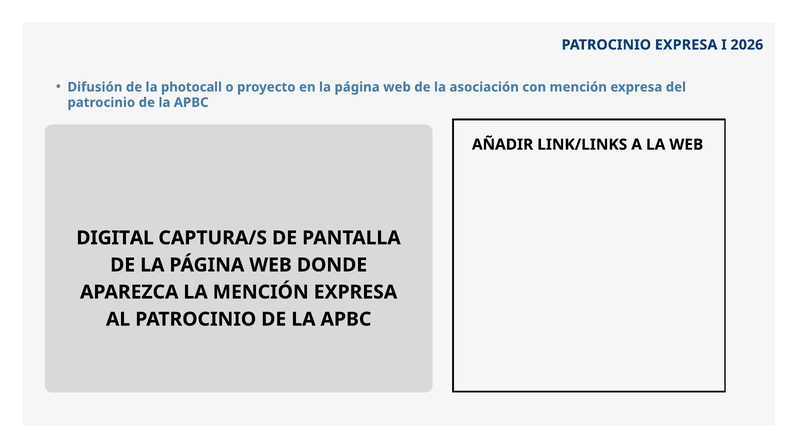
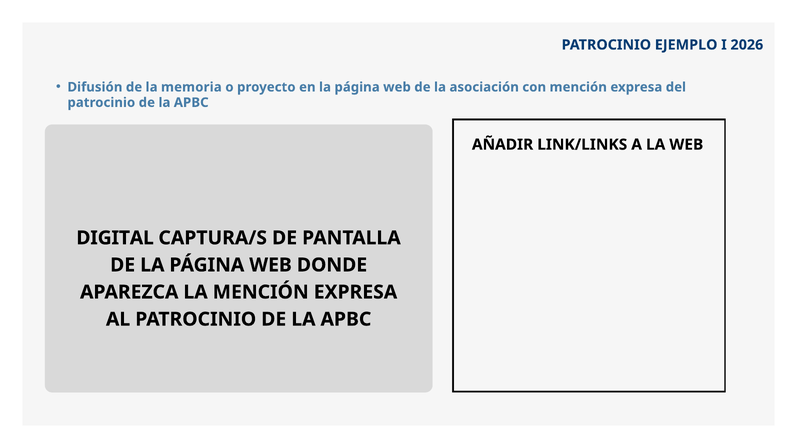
PATROCINIO EXPRESA: EXPRESA -> EJEMPLO
photocall: photocall -> memoria
